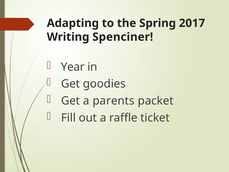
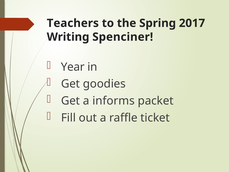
Adapting: Adapting -> Teachers
parents: parents -> informs
